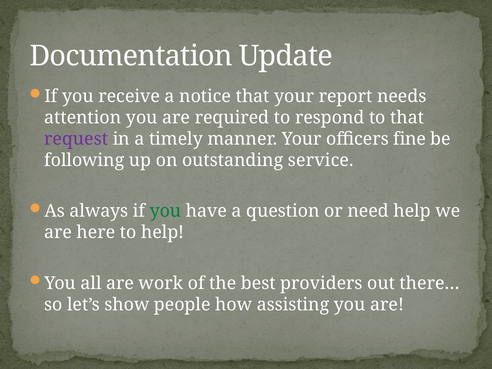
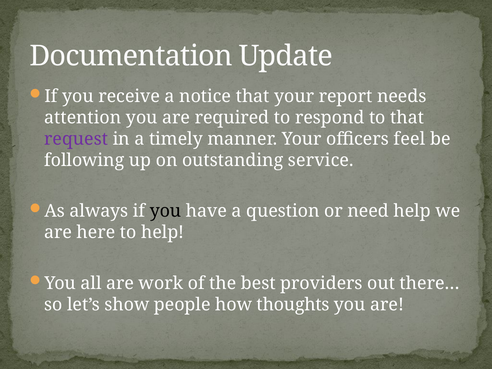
fine: fine -> feel
you at (165, 211) colour: green -> black
assisting: assisting -> thoughts
